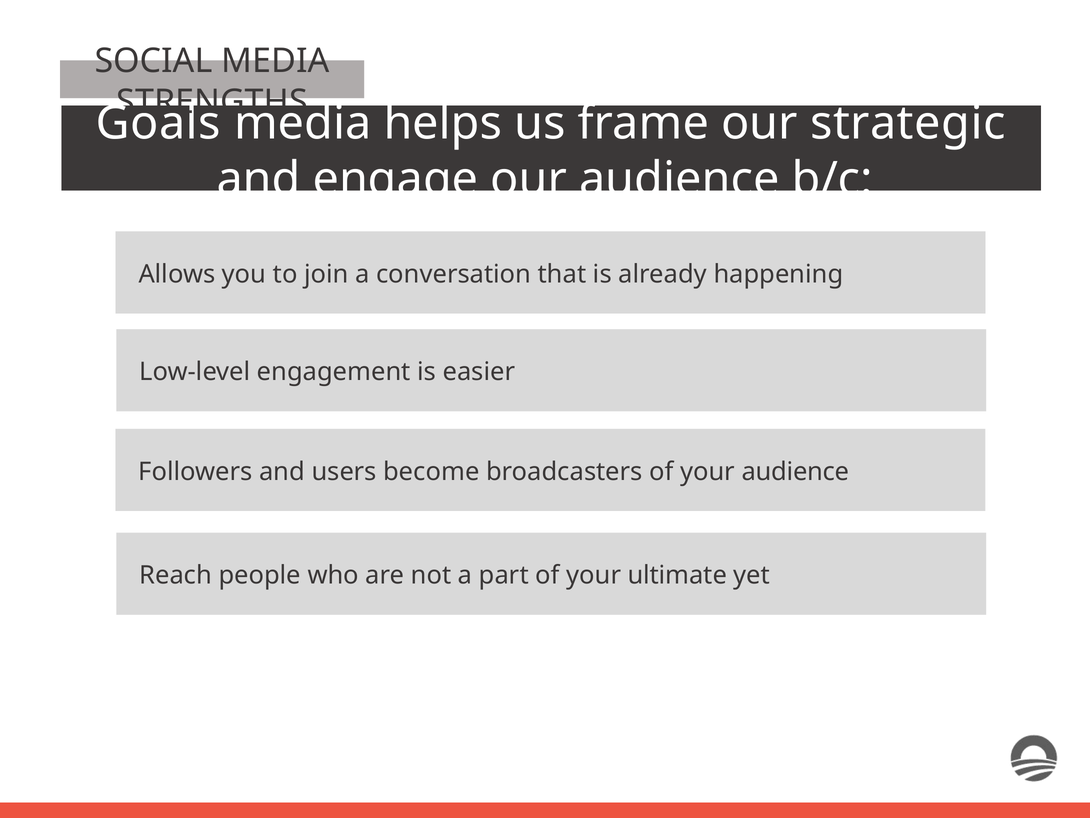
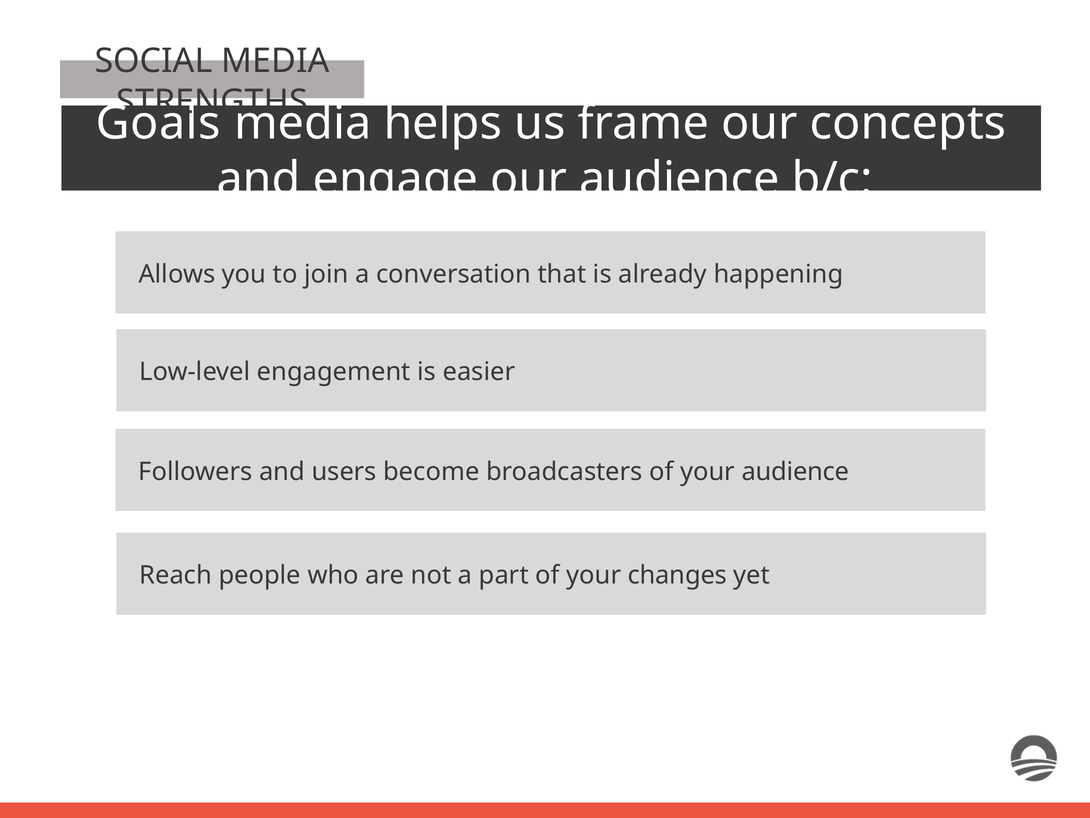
strategic: strategic -> concepts
ultimate: ultimate -> changes
